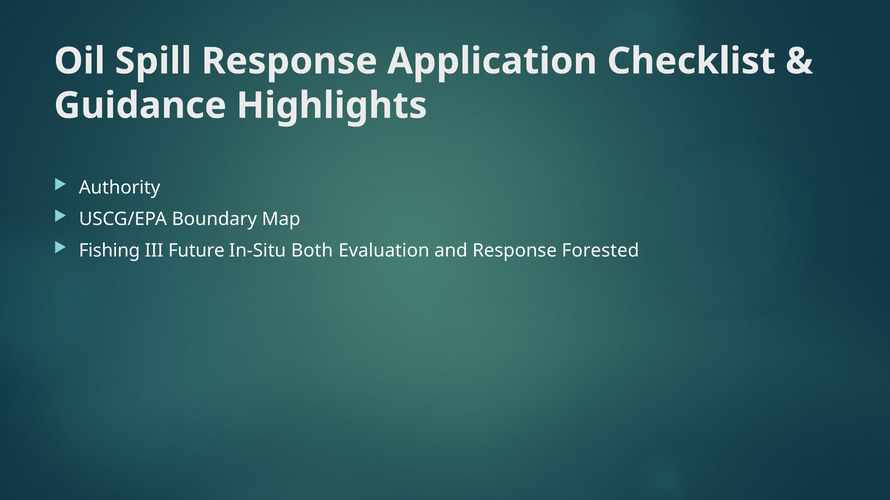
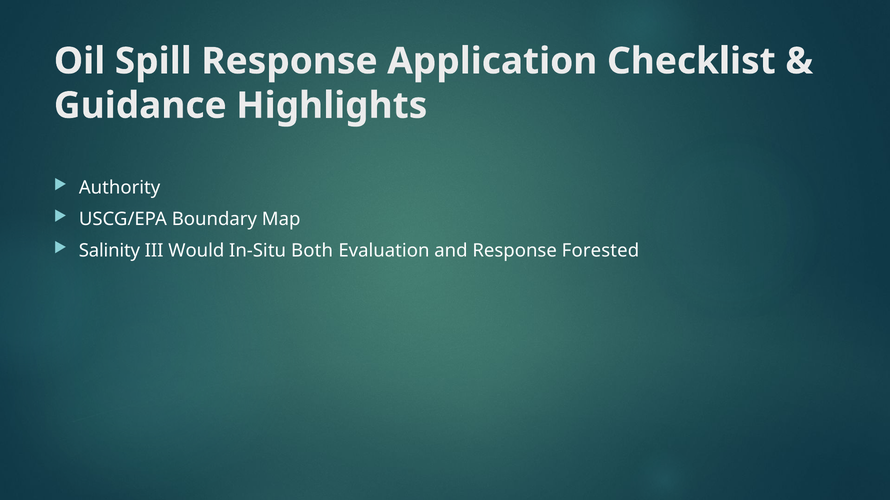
Fishing: Fishing -> Salinity
Future: Future -> Would
